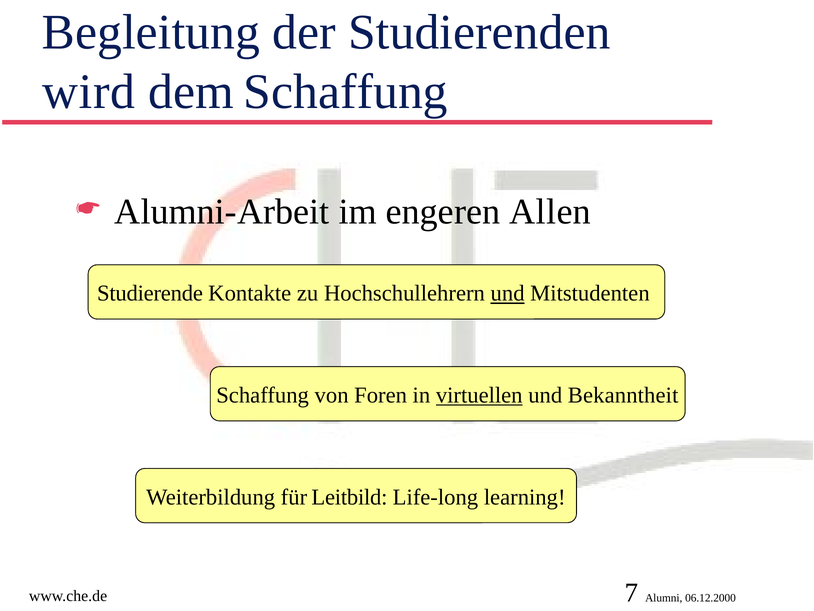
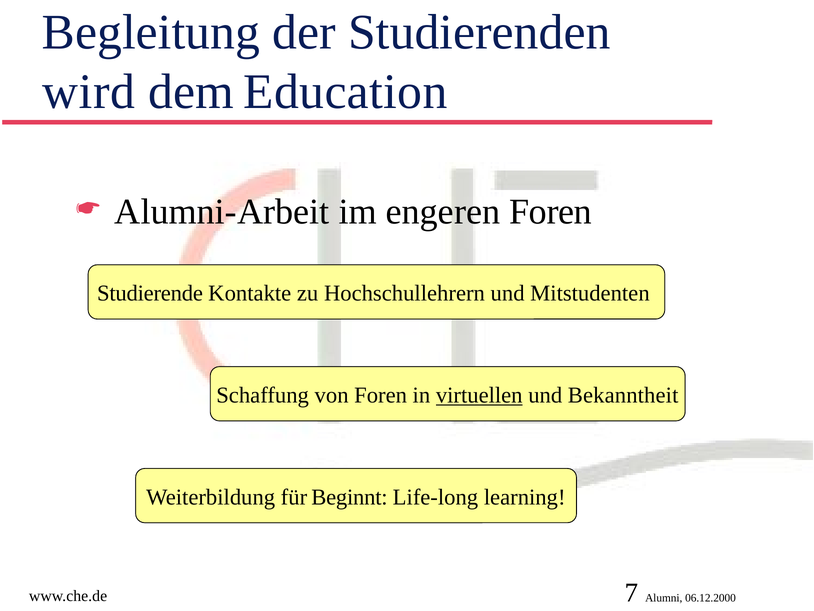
dem Schaffung: Schaffung -> Education
engeren Allen: Allen -> Foren
und at (508, 293) underline: present -> none
Leitbild: Leitbild -> Beginnt
